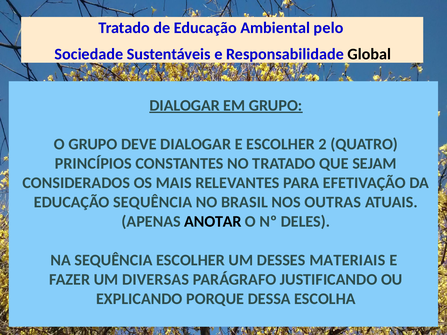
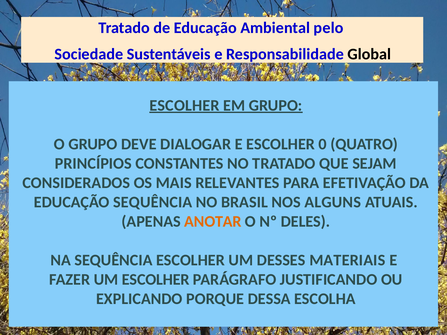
DIALOGAR at (185, 105): DIALOGAR -> ESCOLHER
2: 2 -> 0
OUTRAS: OUTRAS -> ALGUNS
ANOTAR colour: black -> orange
UM DIVERSAS: DIVERSAS -> ESCOLHER
